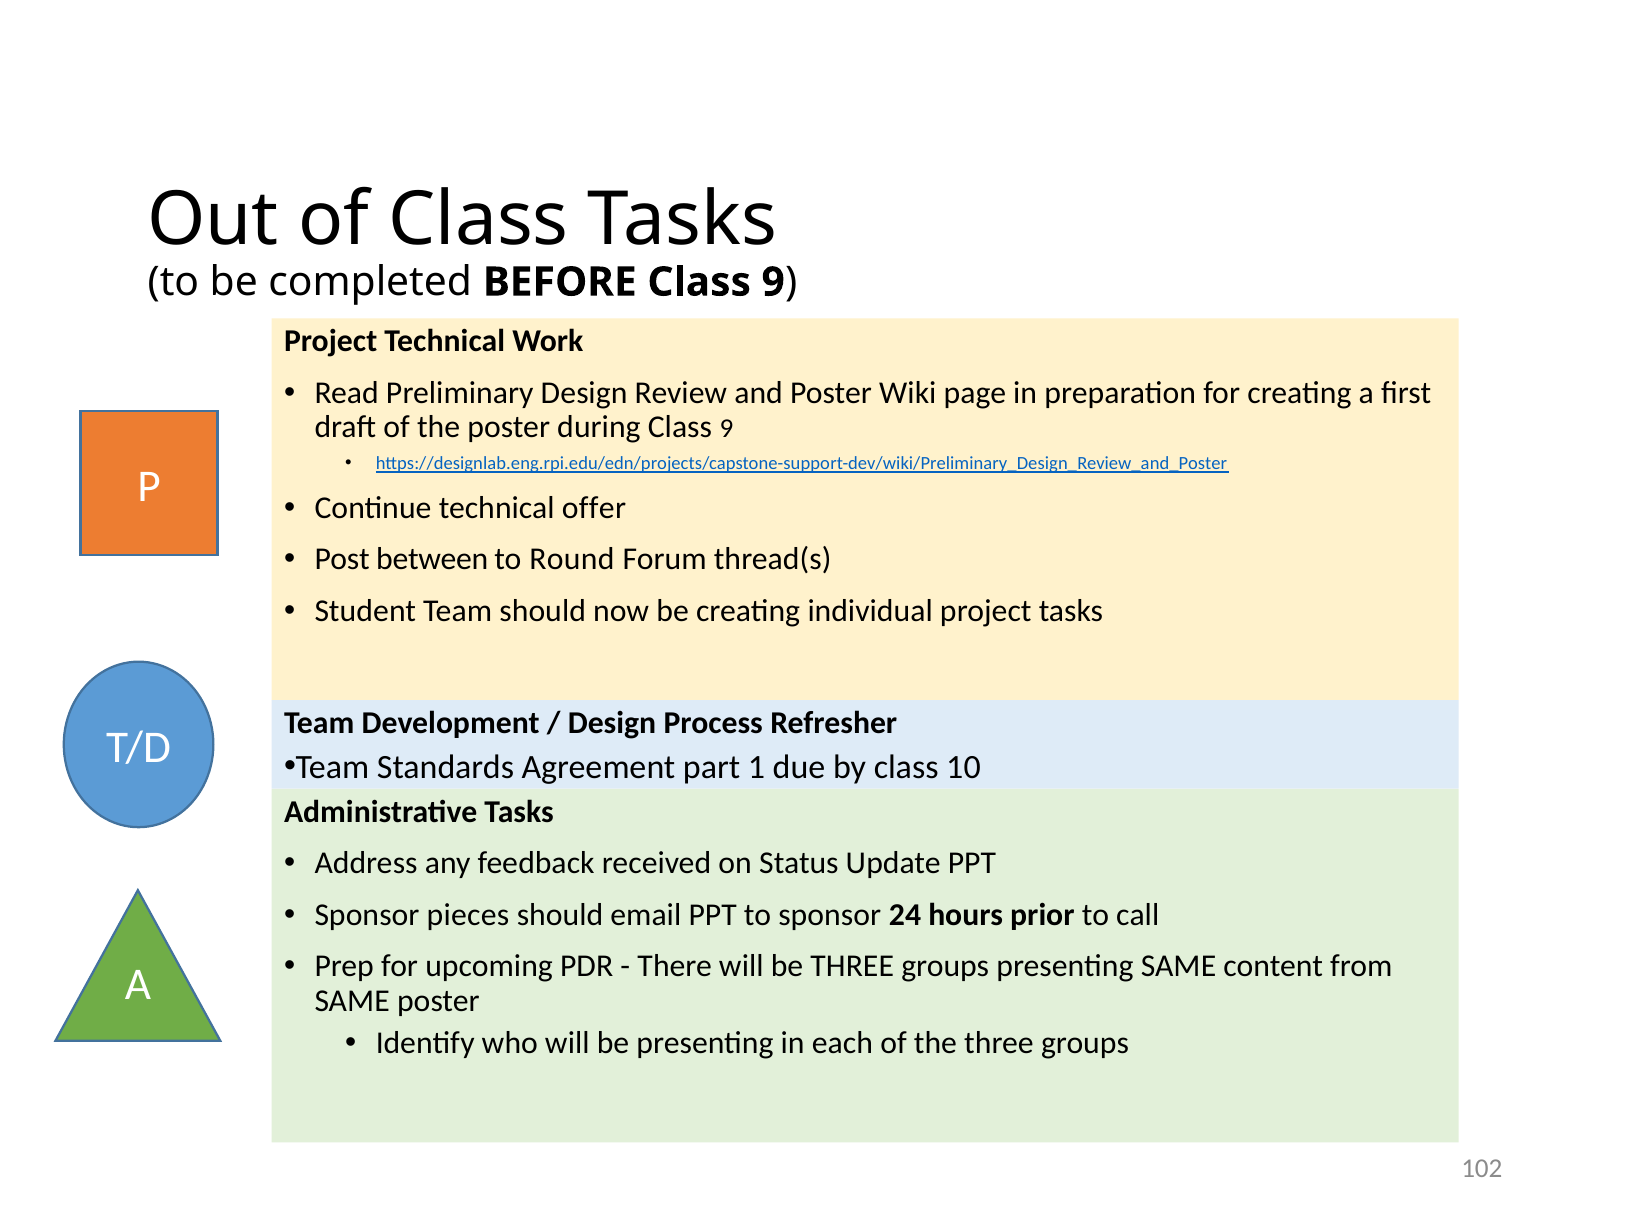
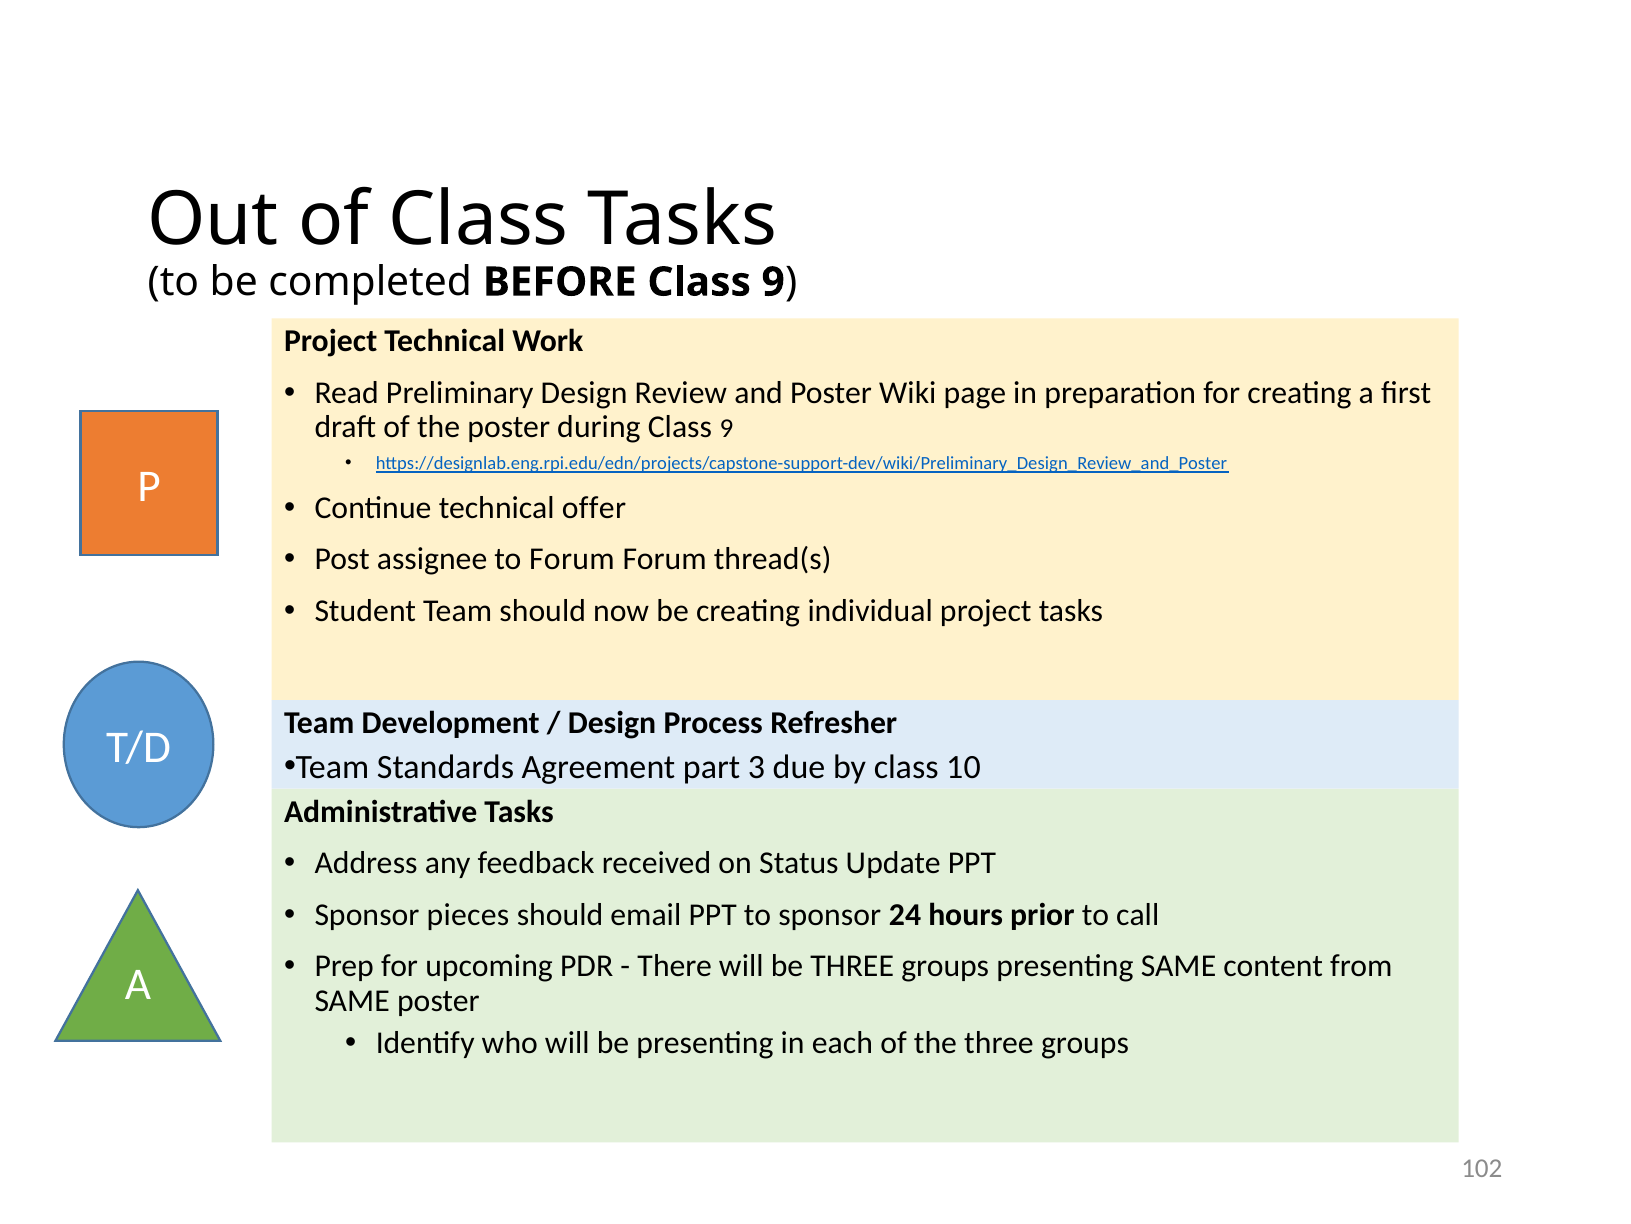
between: between -> assignee
to Round: Round -> Forum
1: 1 -> 3
